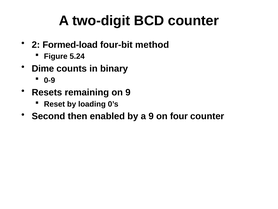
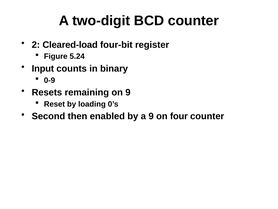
Formed-load: Formed-load -> Cleared-load
method: method -> register
Dime: Dime -> Input
